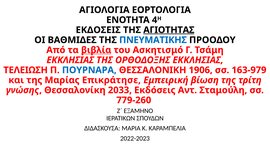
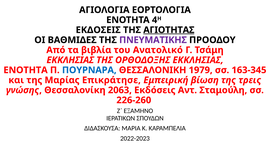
ΠΝΕΥΜΑΤΙΚΗΣ colour: blue -> purple
βιβλία underline: present -> none
Ασκητισμό: Ασκητισμό -> Ανατολικό
ΤΕΛΕΙΩΣΗ at (26, 70): ΤΕΛΕΙΩΣΗ -> ΕΝΟΤΗΤΑ
1906: 1906 -> 1979
163-979: 163-979 -> 163-345
τρίτη: τρίτη -> τρεις
2033: 2033 -> 2063
779-260: 779-260 -> 226-260
